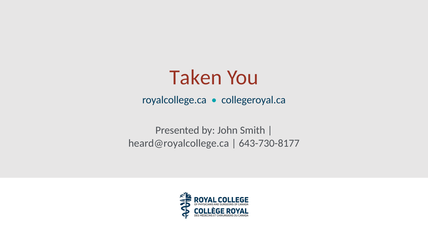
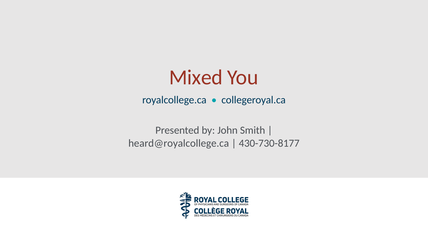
Taken: Taken -> Mixed
643-730-8177: 643-730-8177 -> 430-730-8177
